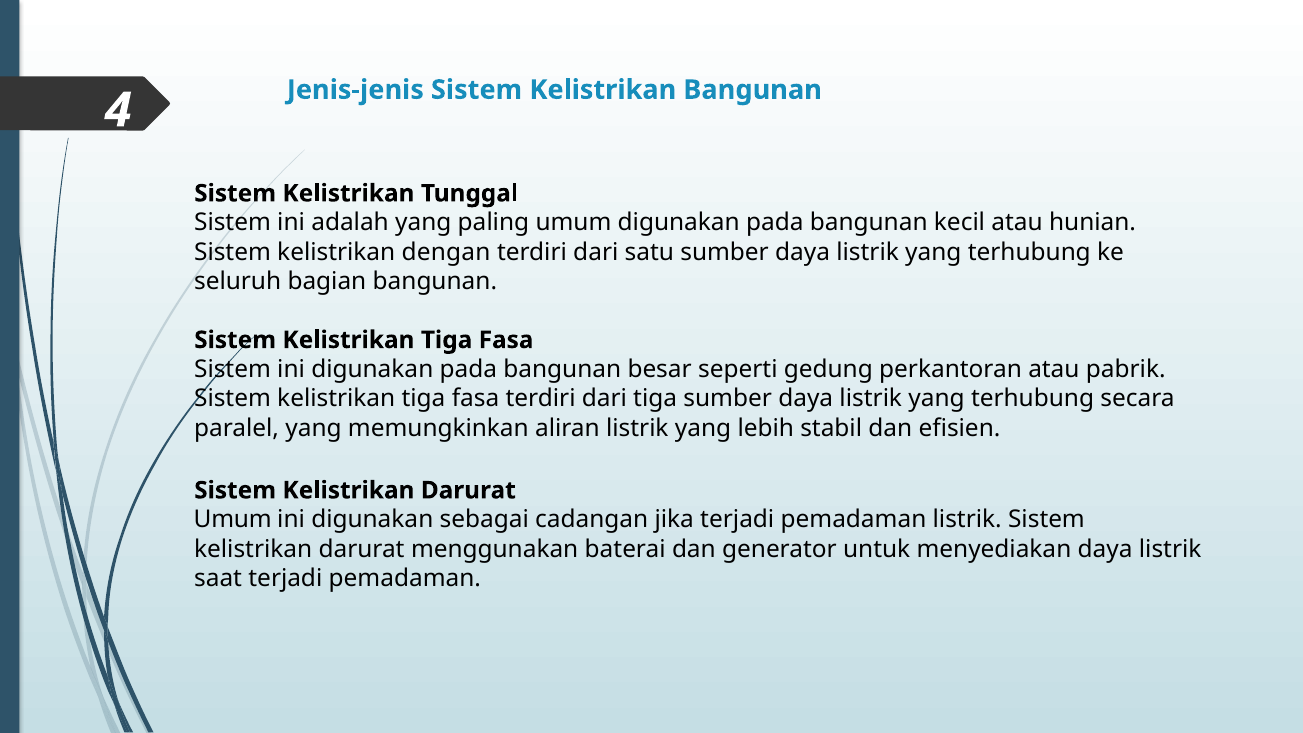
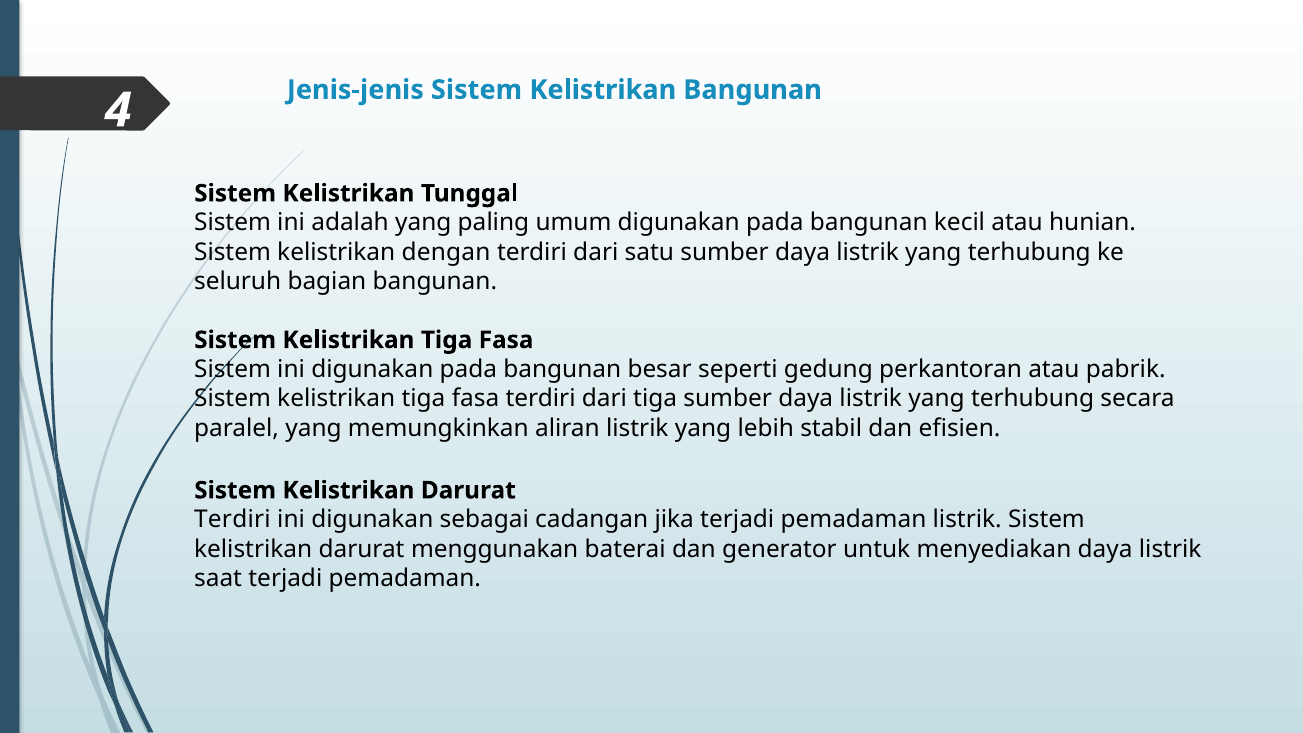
Umum at (233, 520): Umum -> Terdiri
